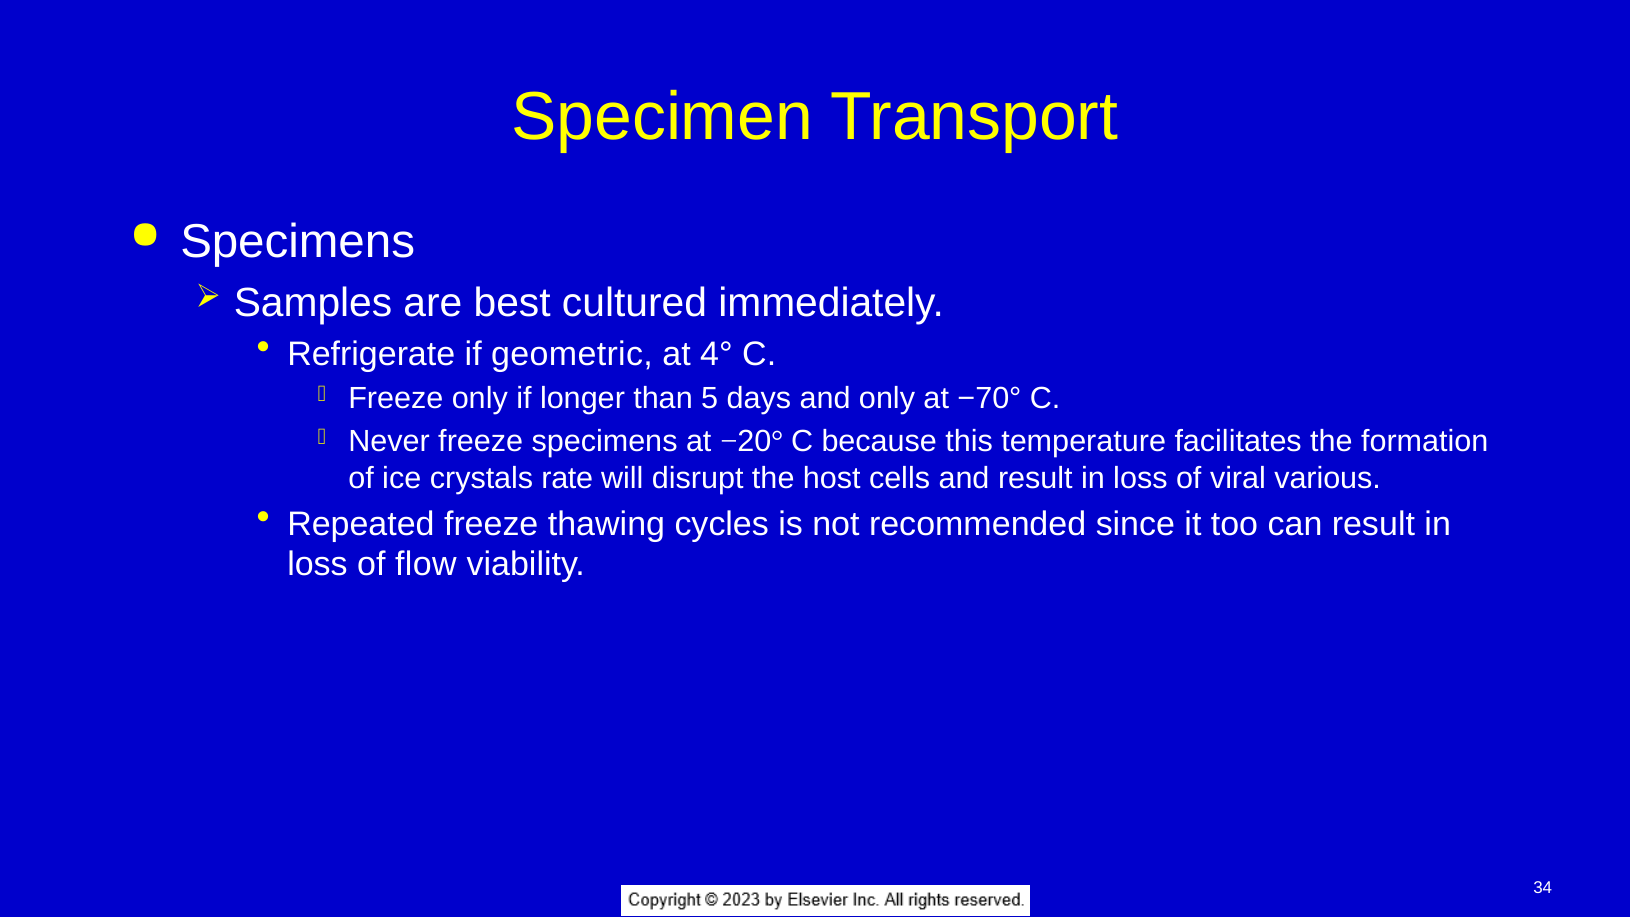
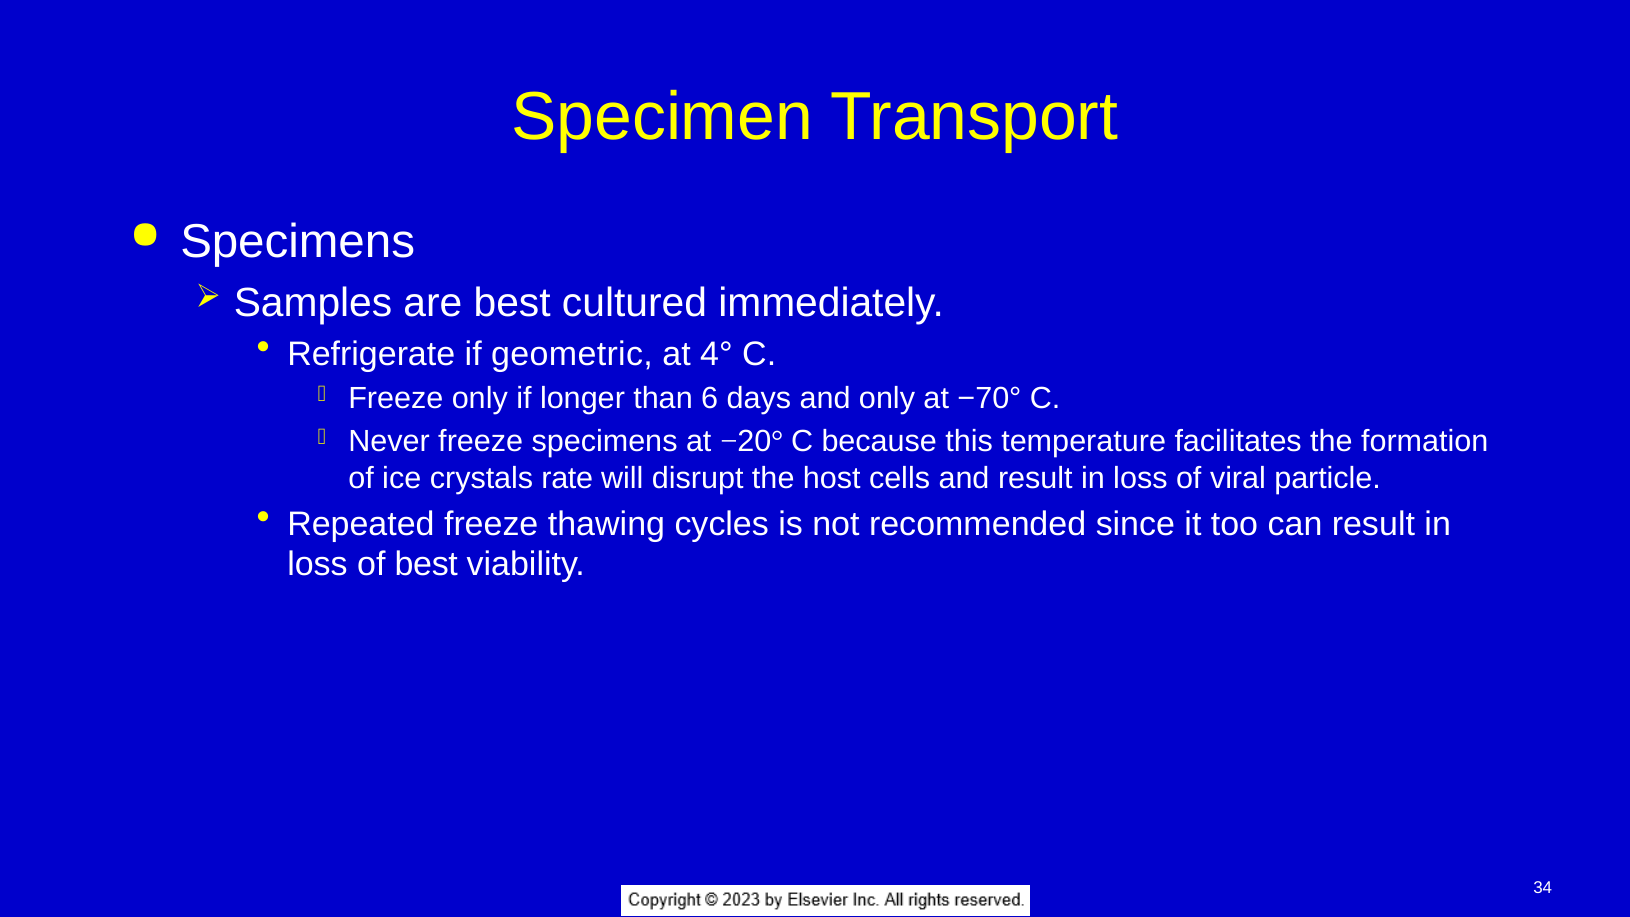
5: 5 -> 6
various: various -> particle
of flow: flow -> best
